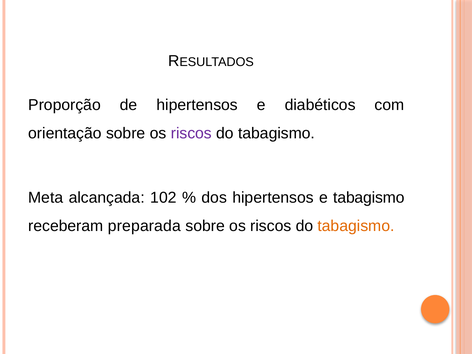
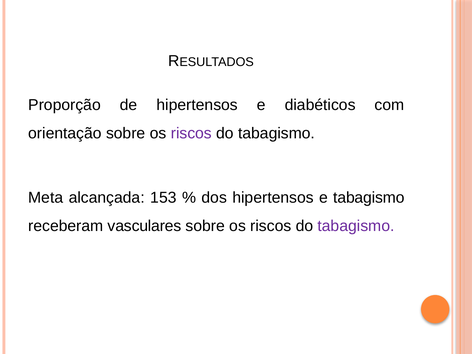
102: 102 -> 153
preparada: preparada -> vasculares
tabagismo at (356, 226) colour: orange -> purple
